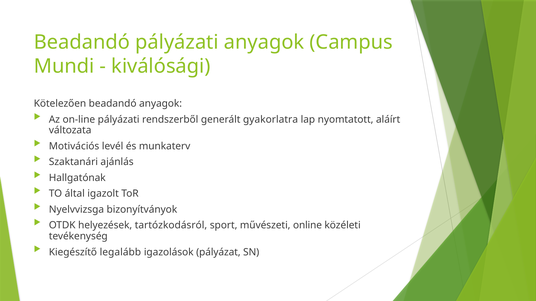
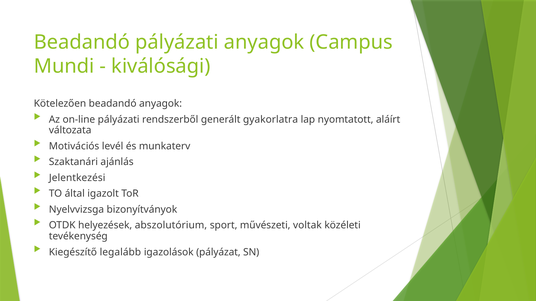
Hallgatónak: Hallgatónak -> Jelentkezési
tartózkodásról: tartózkodásról -> abszolutórium
online: online -> voltak
